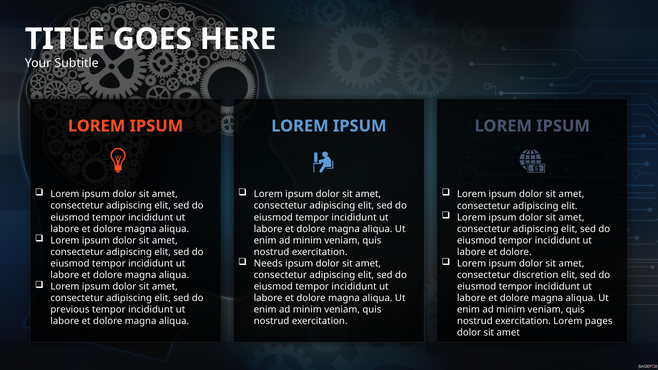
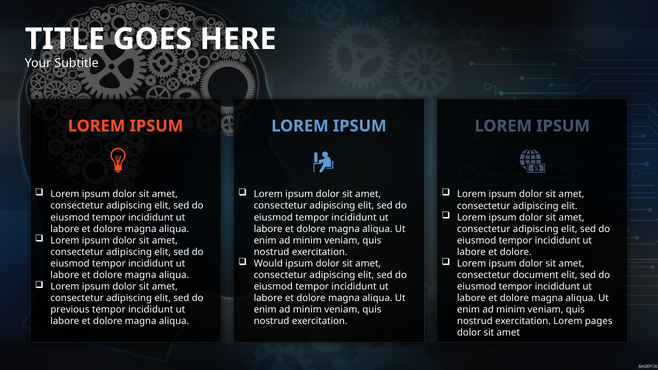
Needs: Needs -> Would
discretion: discretion -> document
